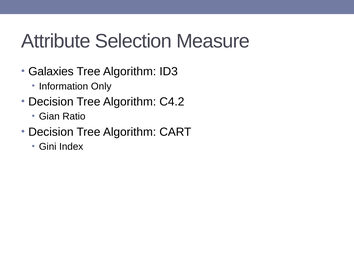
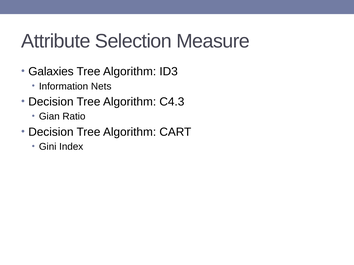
Only: Only -> Nets
C4.2: C4.2 -> C4.3
